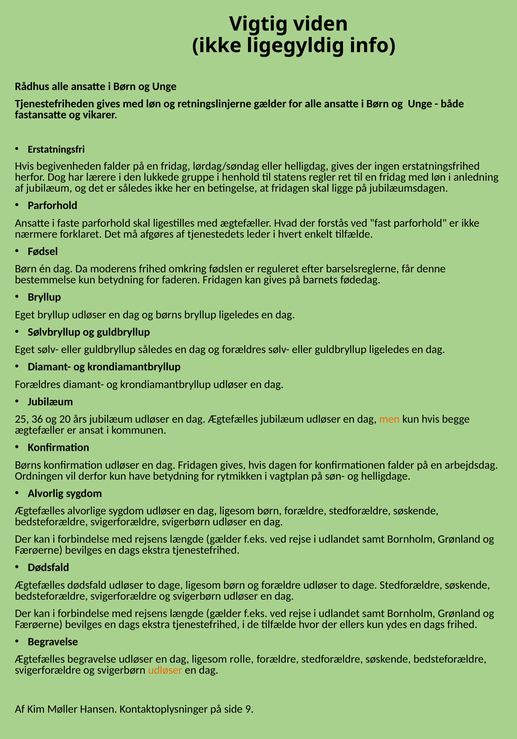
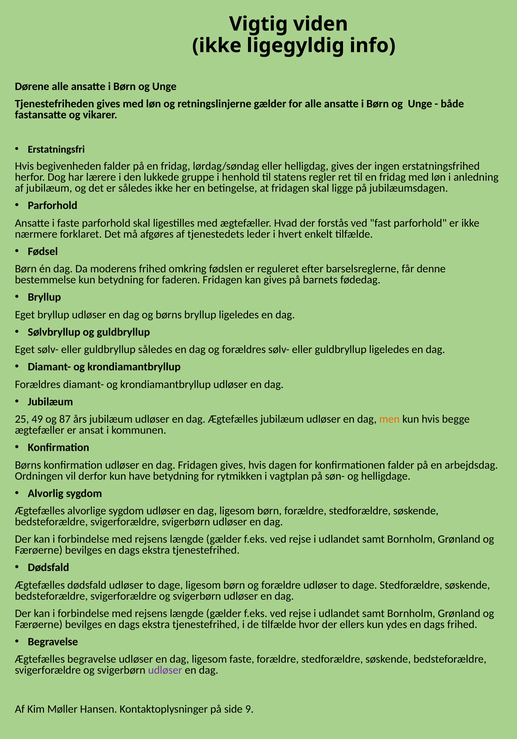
Rådhus: Rådhus -> Dørene
36: 36 -> 49
20: 20 -> 87
ligesom rolle: rolle -> faste
udløser at (165, 670) colour: orange -> purple
